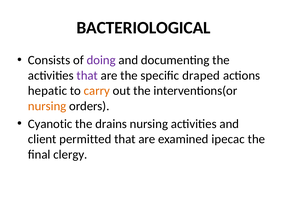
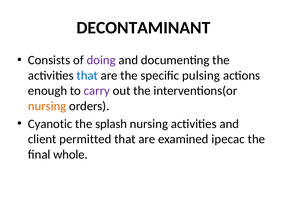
BACTERIOLOGICAL: BACTERIOLOGICAL -> DECONTAMINANT
that at (87, 76) colour: purple -> blue
draped: draped -> pulsing
hepatic: hepatic -> enough
carry colour: orange -> purple
drains: drains -> splash
clergy: clergy -> whole
